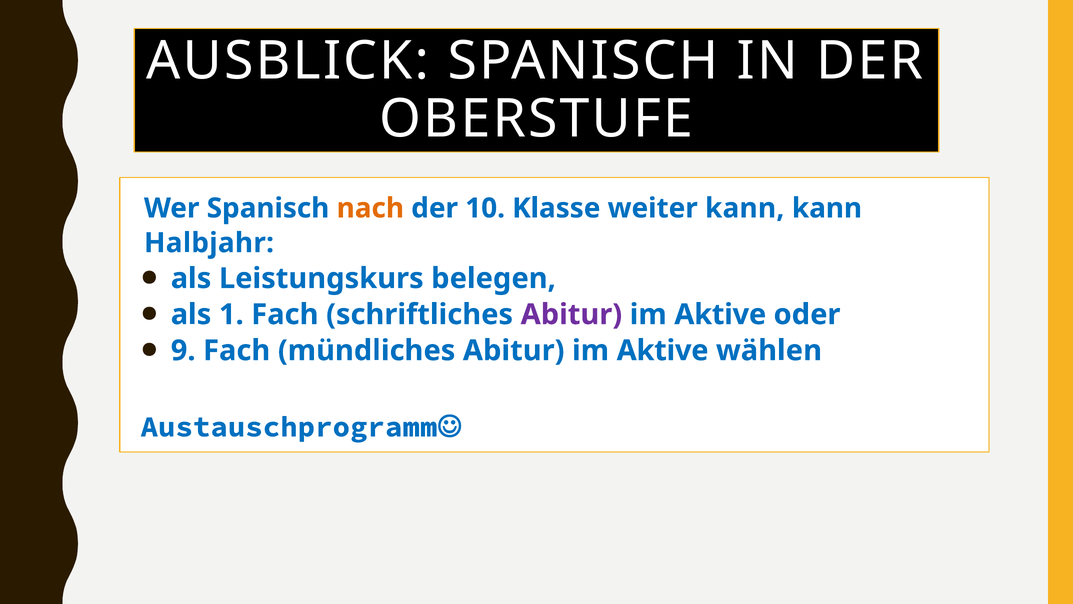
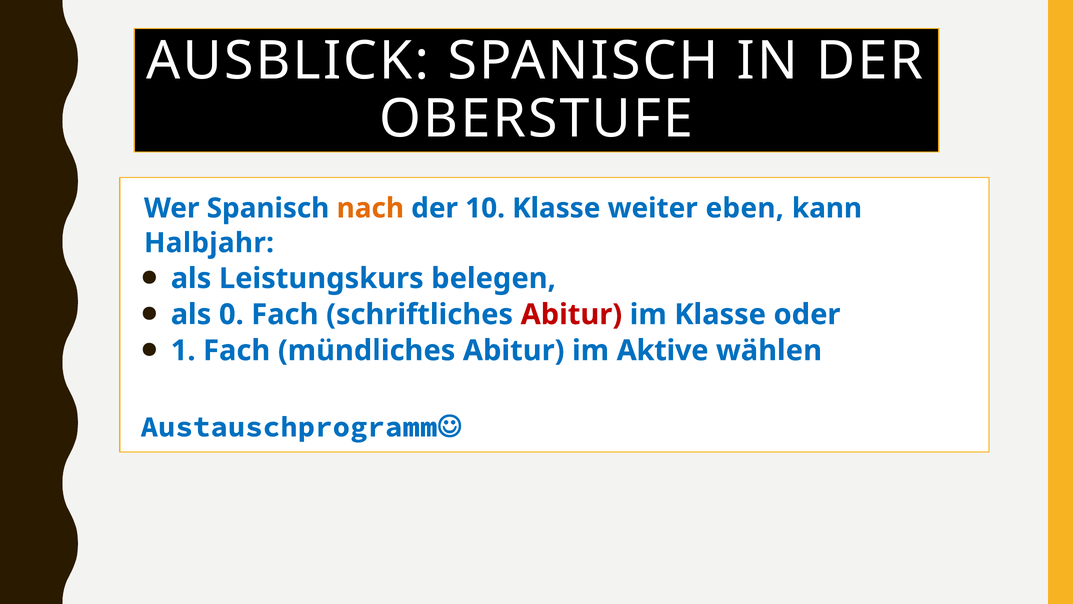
weiter kann: kann -> eben
1: 1 -> 0
Abitur at (571, 314) colour: purple -> red
Aktive at (720, 314): Aktive -> Klasse
9: 9 -> 1
